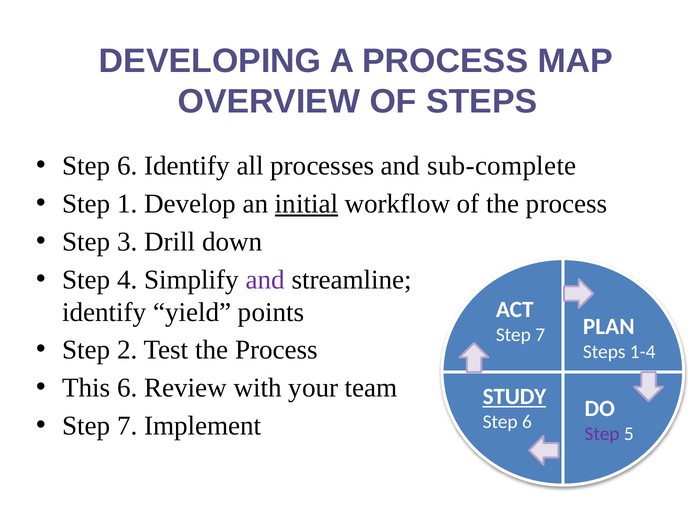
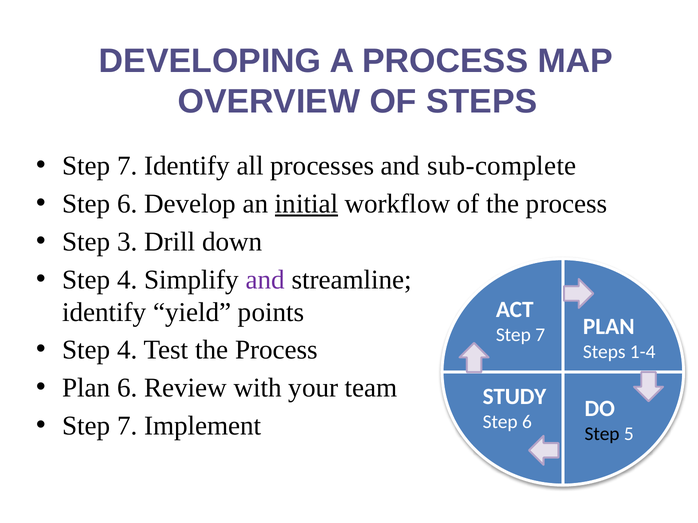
6 at (127, 166): 6 -> 7
1 at (127, 204): 1 -> 6
2 at (127, 350): 2 -> 4
This at (86, 388): This -> Plan
STUDY underline: present -> none
Step at (602, 434) colour: purple -> black
